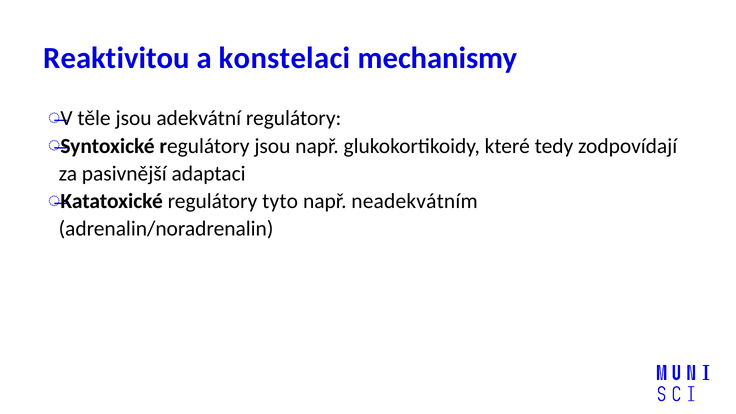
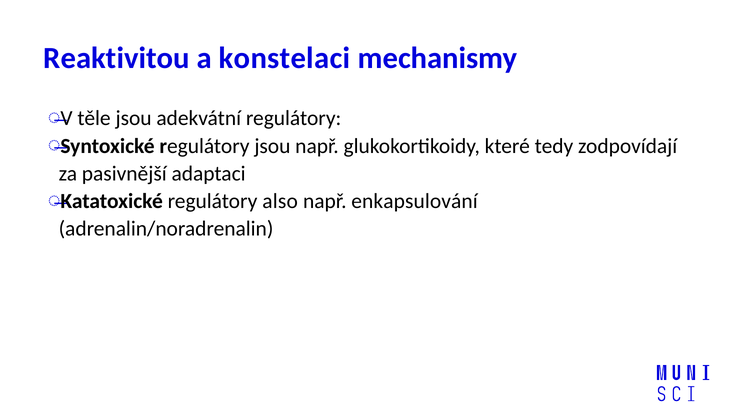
tyto: tyto -> also
neadekvátním: neadekvátním -> enkapsulování
